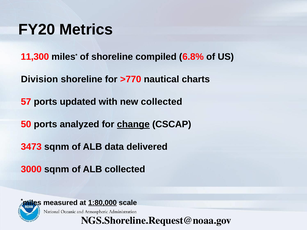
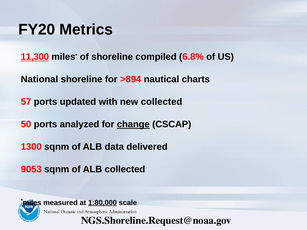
11,300 underline: none -> present
Division: Division -> National
>770: >770 -> >894
3473: 3473 -> 1300
3000: 3000 -> 9053
